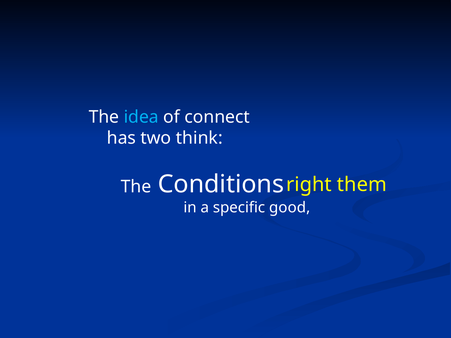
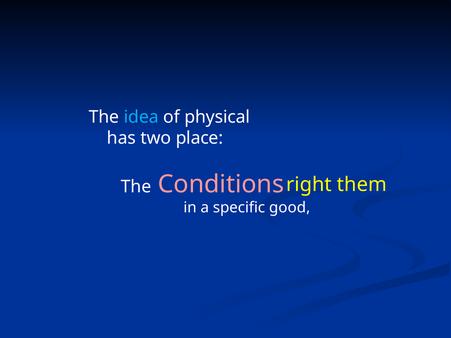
connect: connect -> physical
think: think -> place
Conditions colour: white -> pink
